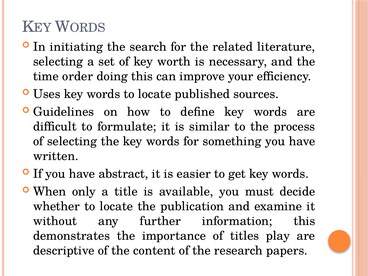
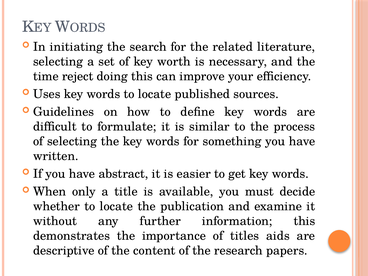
order: order -> reject
play: play -> aids
